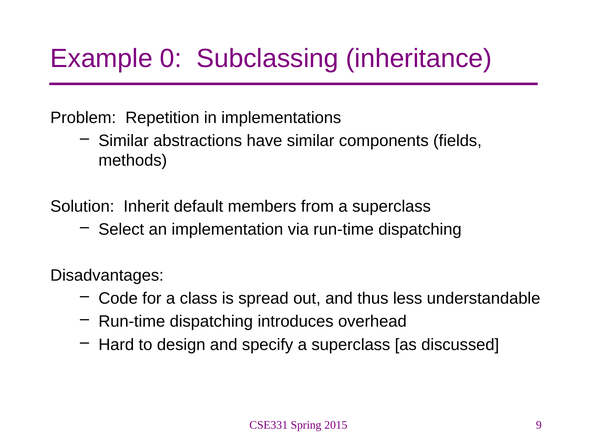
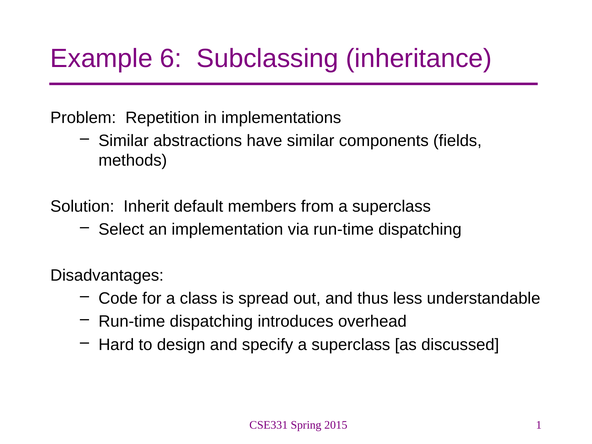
0: 0 -> 6
9: 9 -> 1
